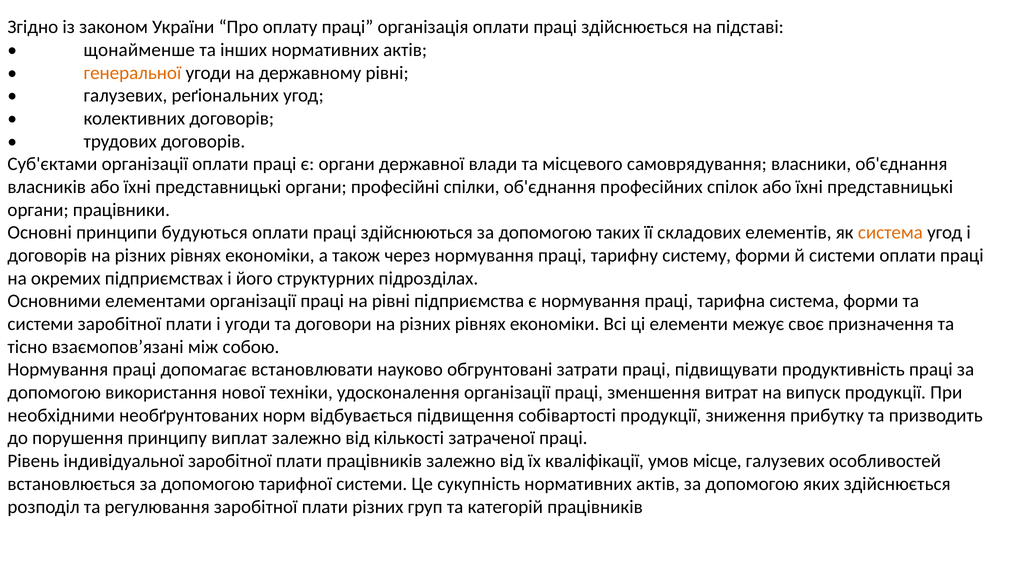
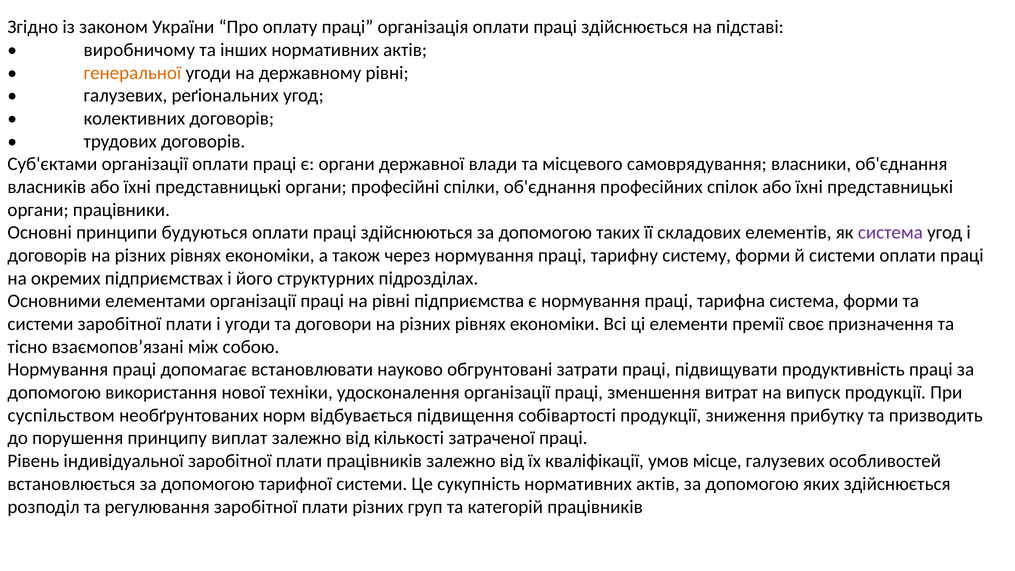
щонайменше: щонайменше -> виробничому
система at (890, 233) colour: orange -> purple
межує: межує -> премії
необхідними: необхідними -> суспільством
